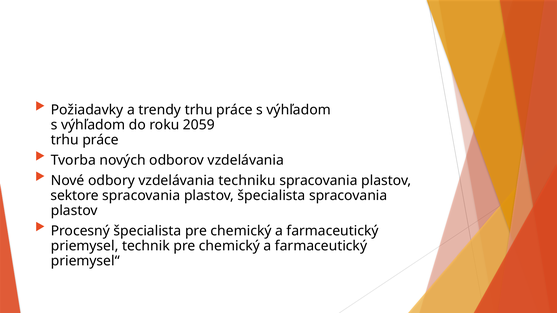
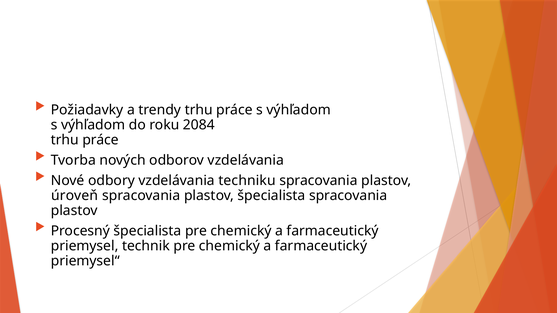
2059: 2059 -> 2084
sektore: sektore -> úroveň
